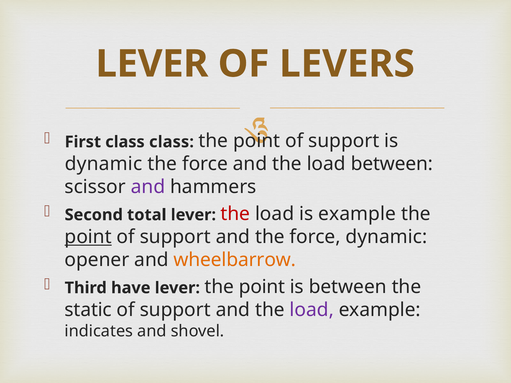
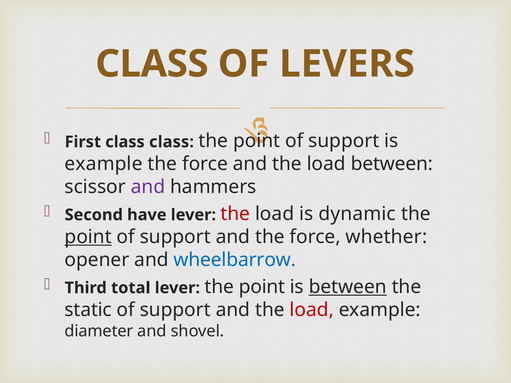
LEVER at (152, 64): LEVER -> CLASS
dynamic at (104, 164): dynamic -> example
total: total -> have
is example: example -> dynamic
force dynamic: dynamic -> whether
wheelbarrow colour: orange -> blue
have: have -> total
between at (348, 287) underline: none -> present
load at (312, 310) colour: purple -> red
indicates: indicates -> diameter
